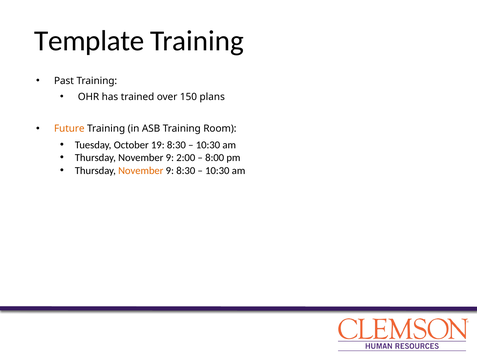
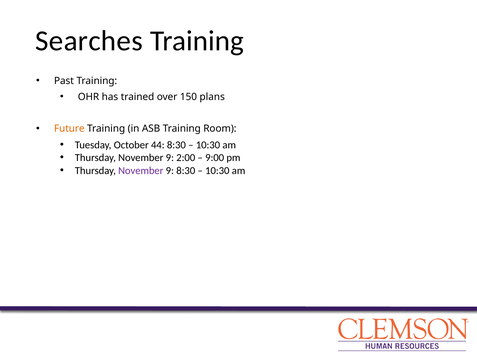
Template: Template -> Searches
19: 19 -> 44
8:00: 8:00 -> 9:00
November at (141, 170) colour: orange -> purple
